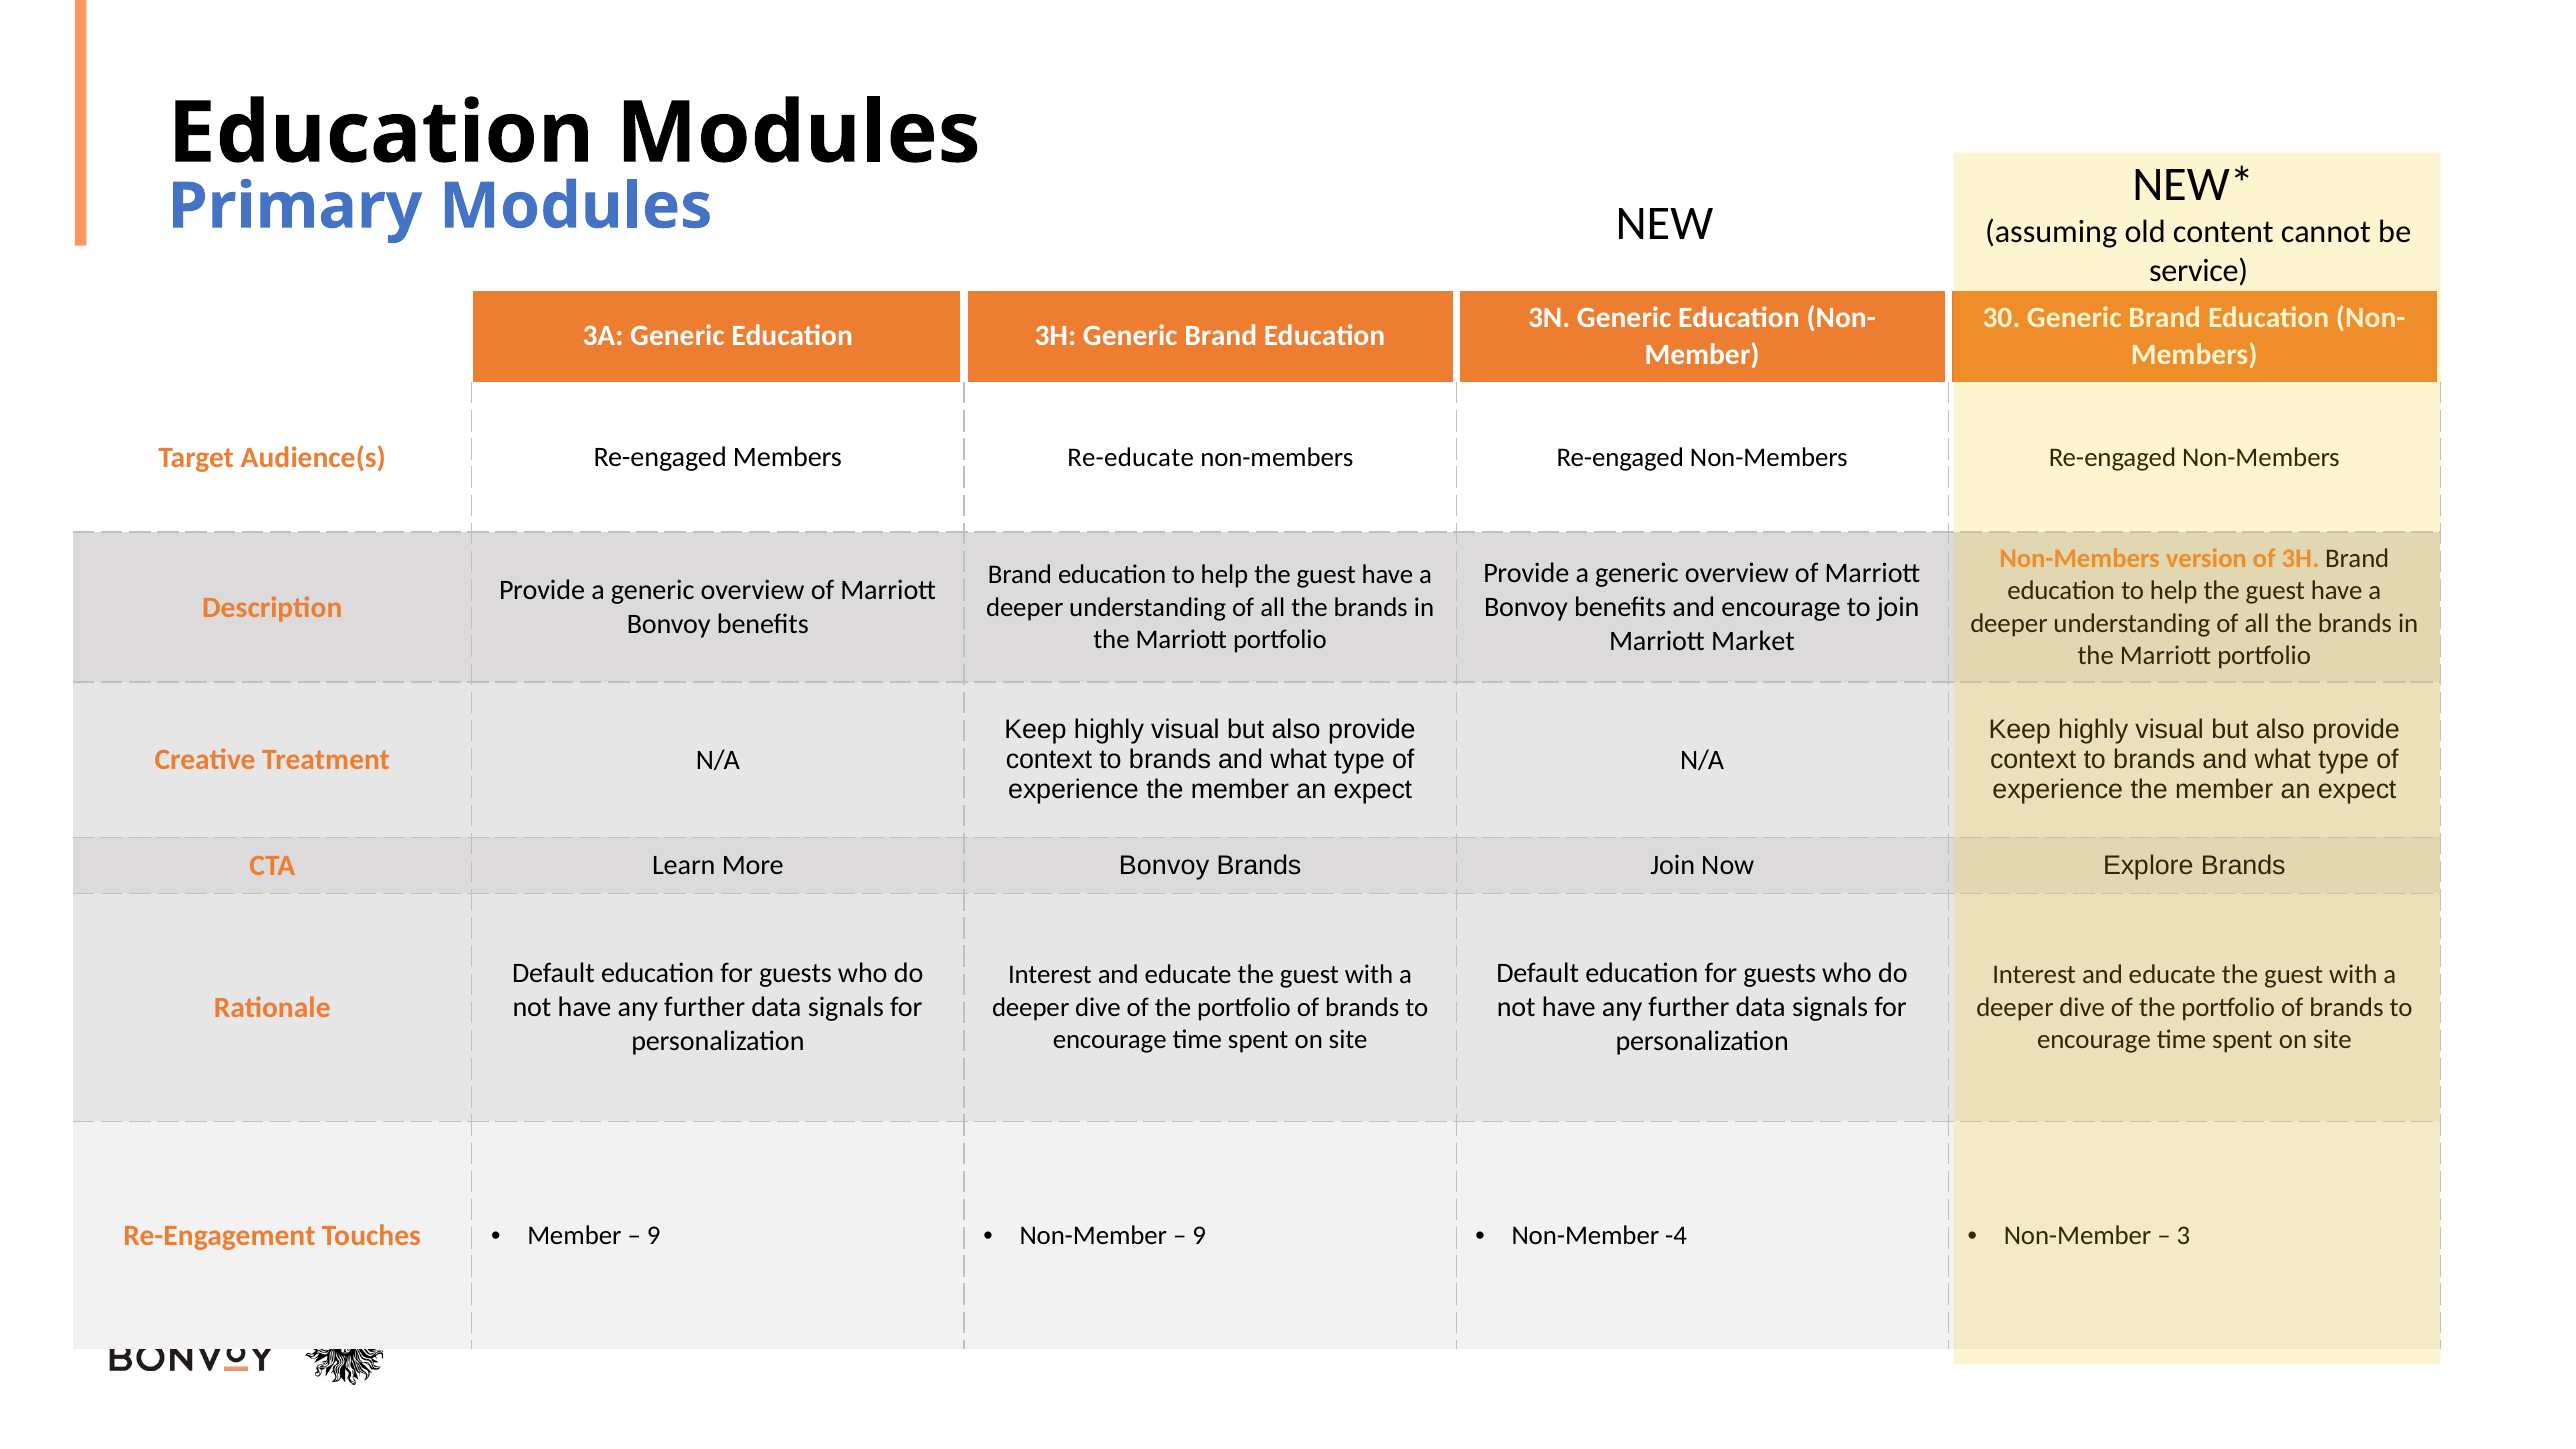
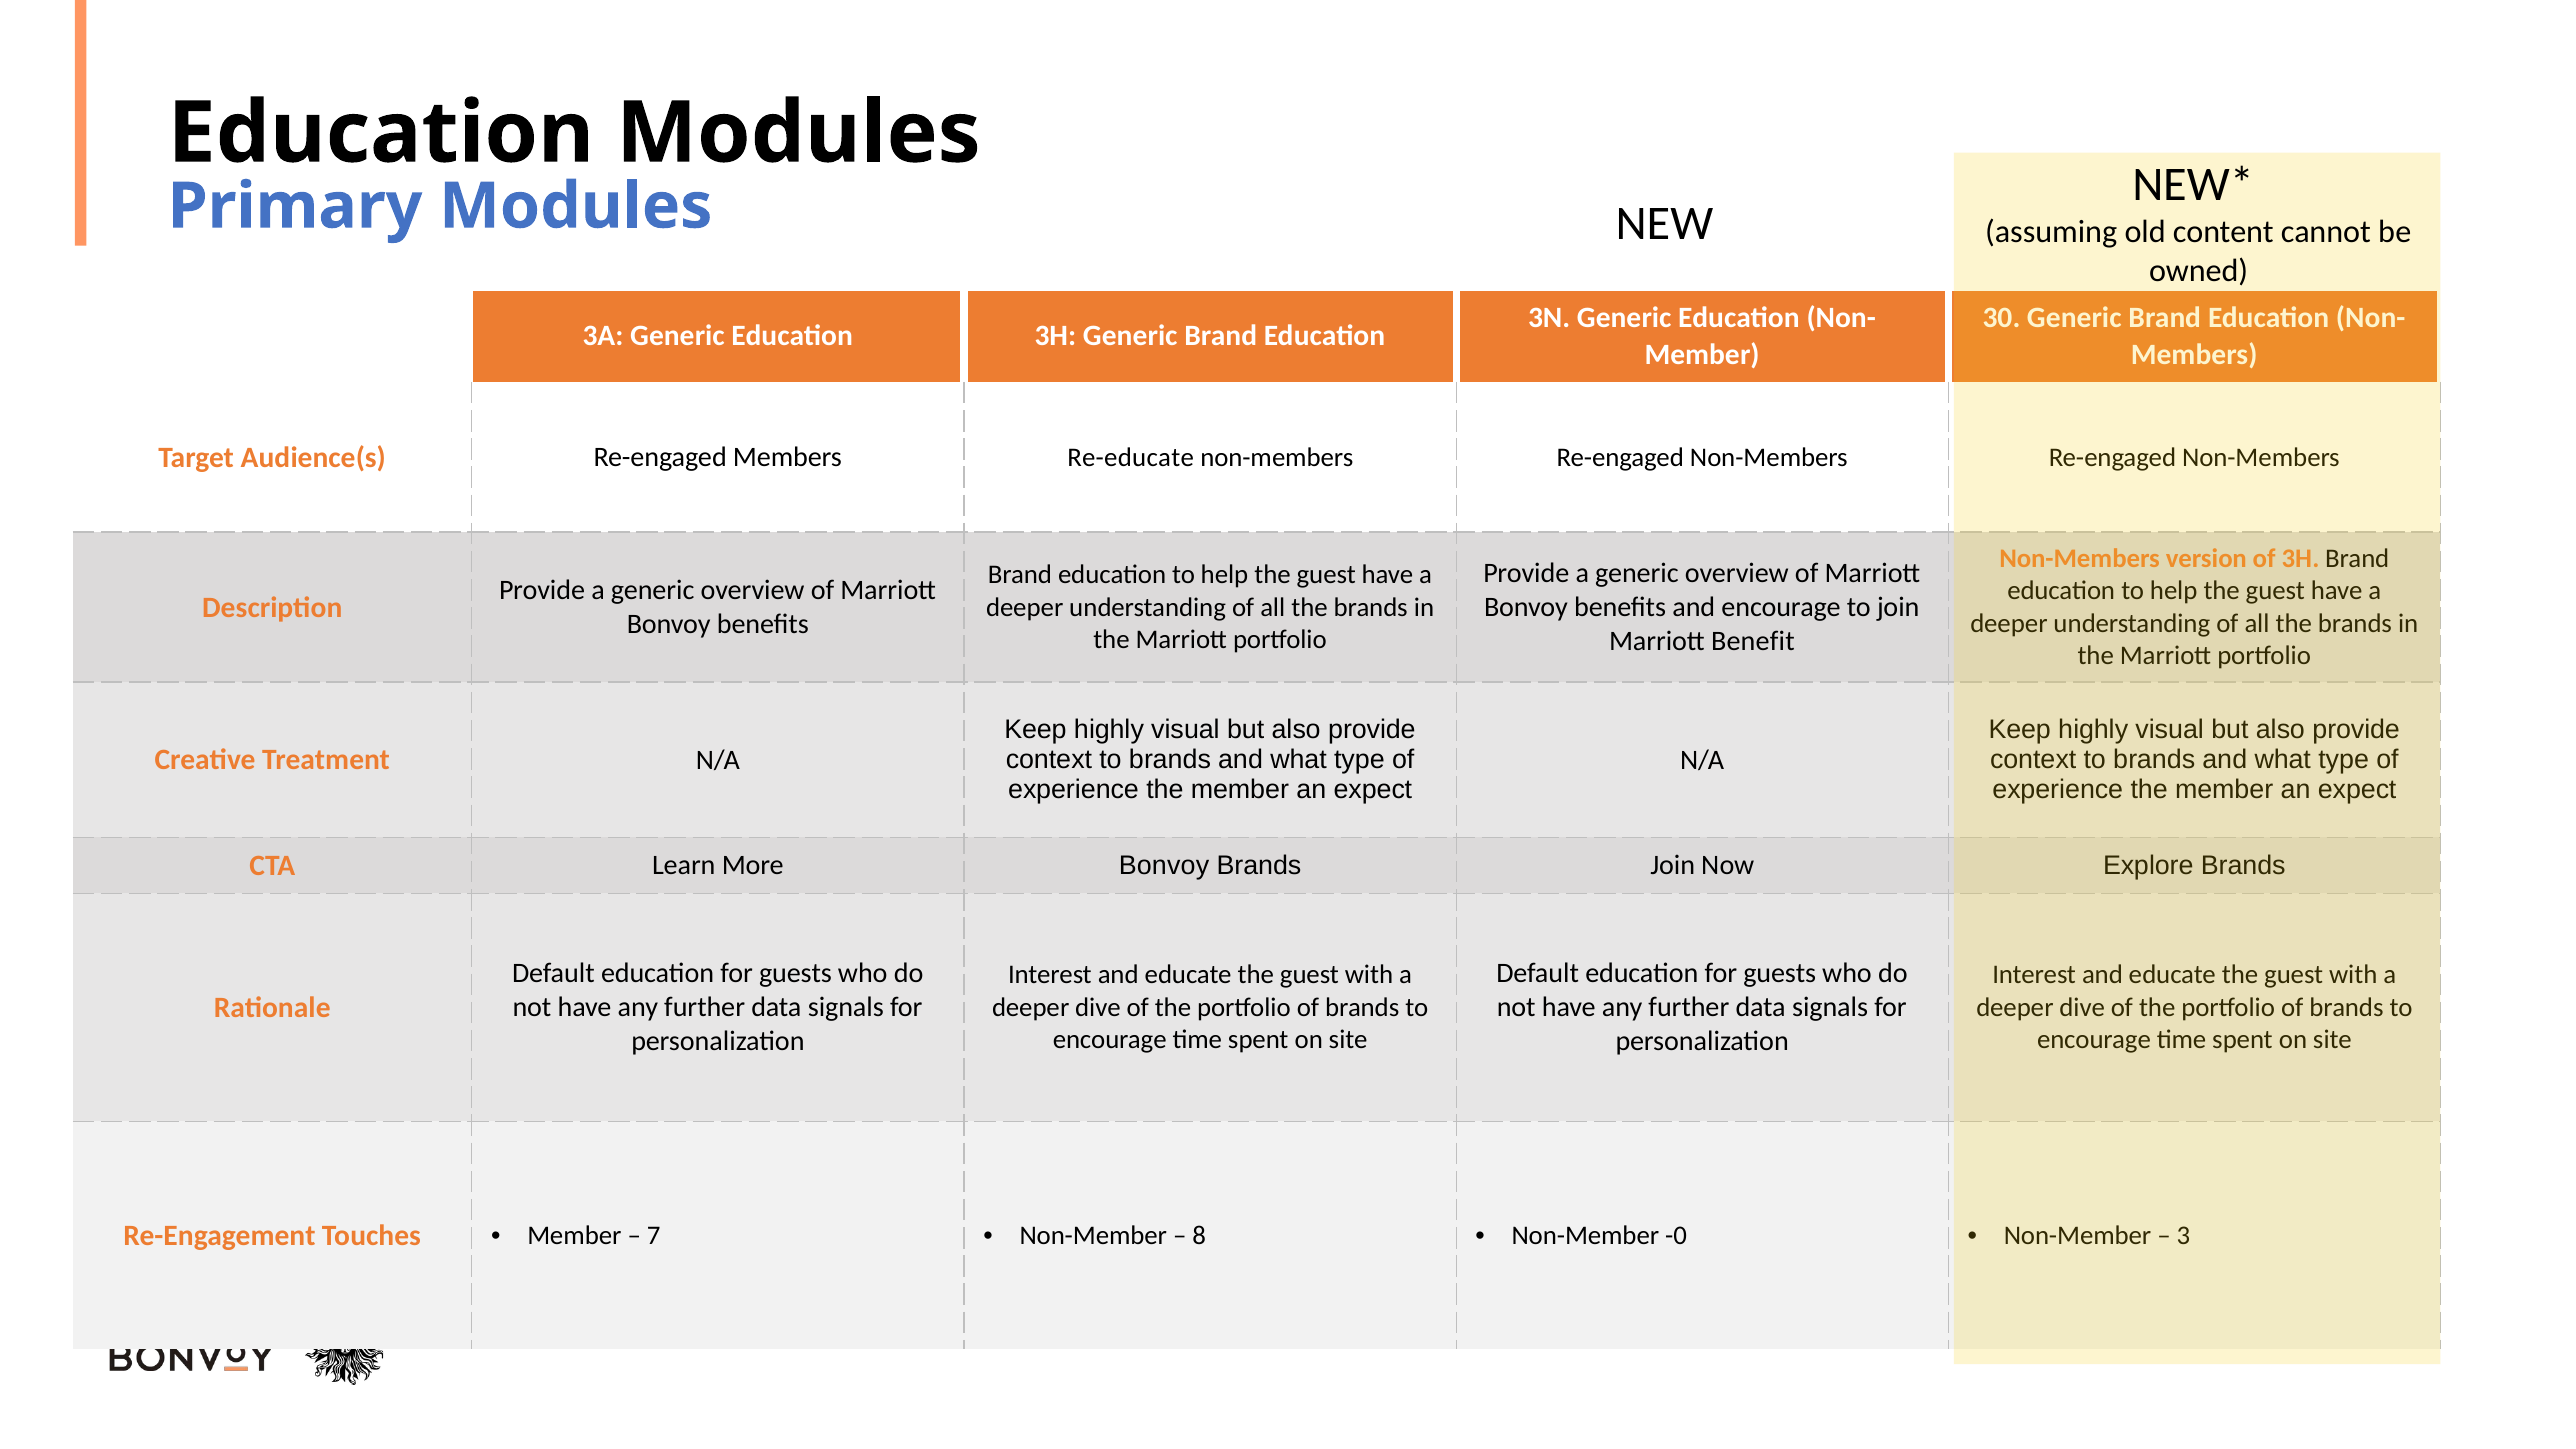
service: service -> owned
Market: Market -> Benefit
9 at (654, 1236): 9 -> 7
9 at (1199, 1236): 9 -> 8
-4: -4 -> -0
